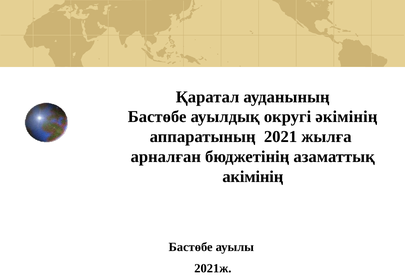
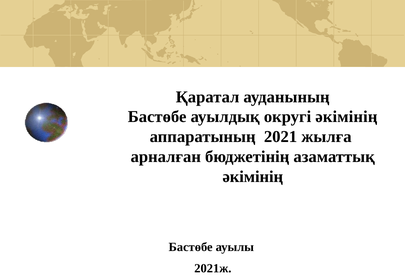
акімінің at (253, 177): акімінің -> әкімінің
